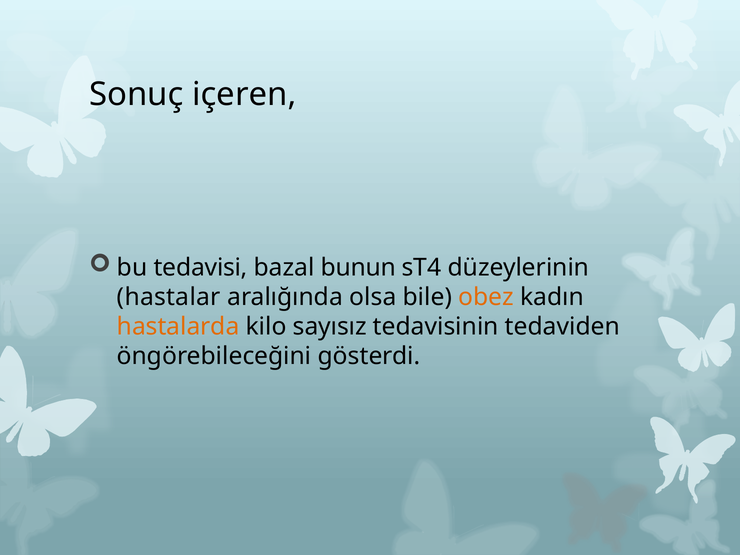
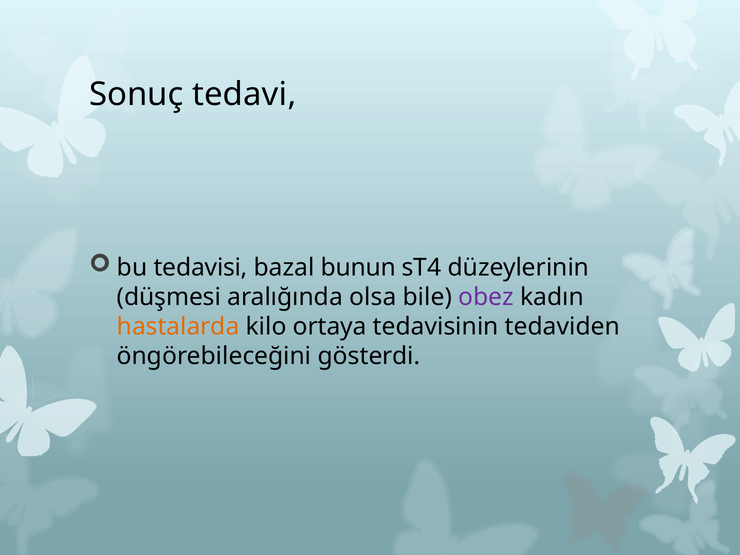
içeren: içeren -> tedavi
hastalar: hastalar -> düşmesi
obez colour: orange -> purple
sayısız: sayısız -> ortaya
